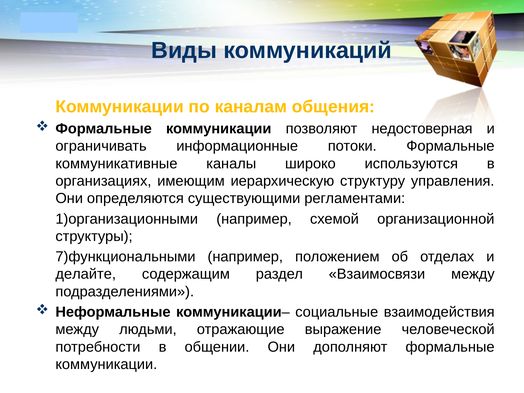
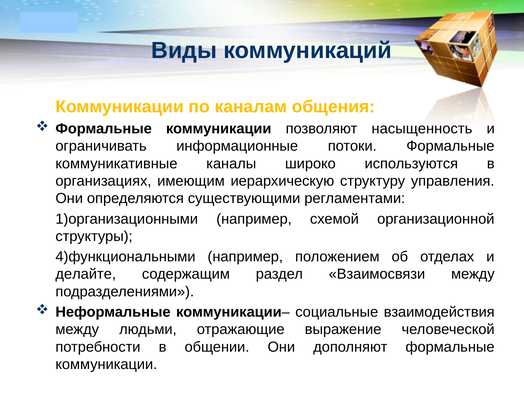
недостоверная: недостоверная -> насыщенность
7)функциональными: 7)функциональными -> 4)функциональными
